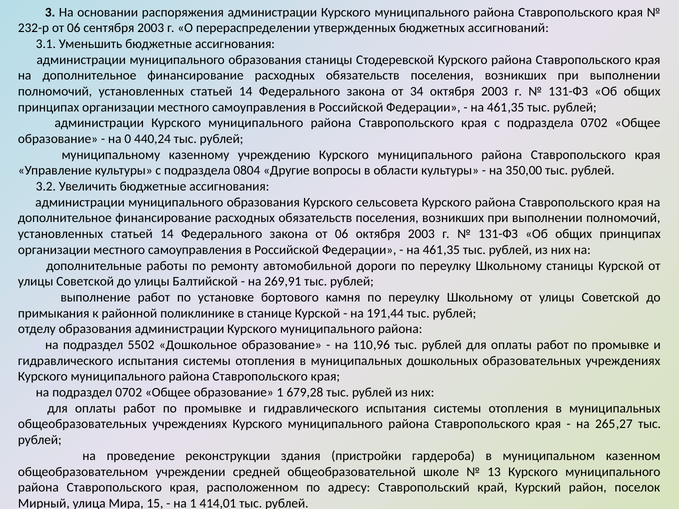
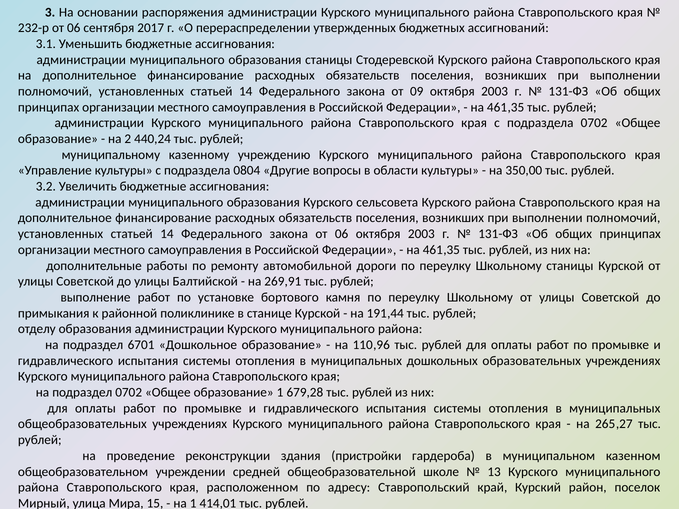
сентября 2003: 2003 -> 2017
34: 34 -> 09
0: 0 -> 2
5502: 5502 -> 6701
